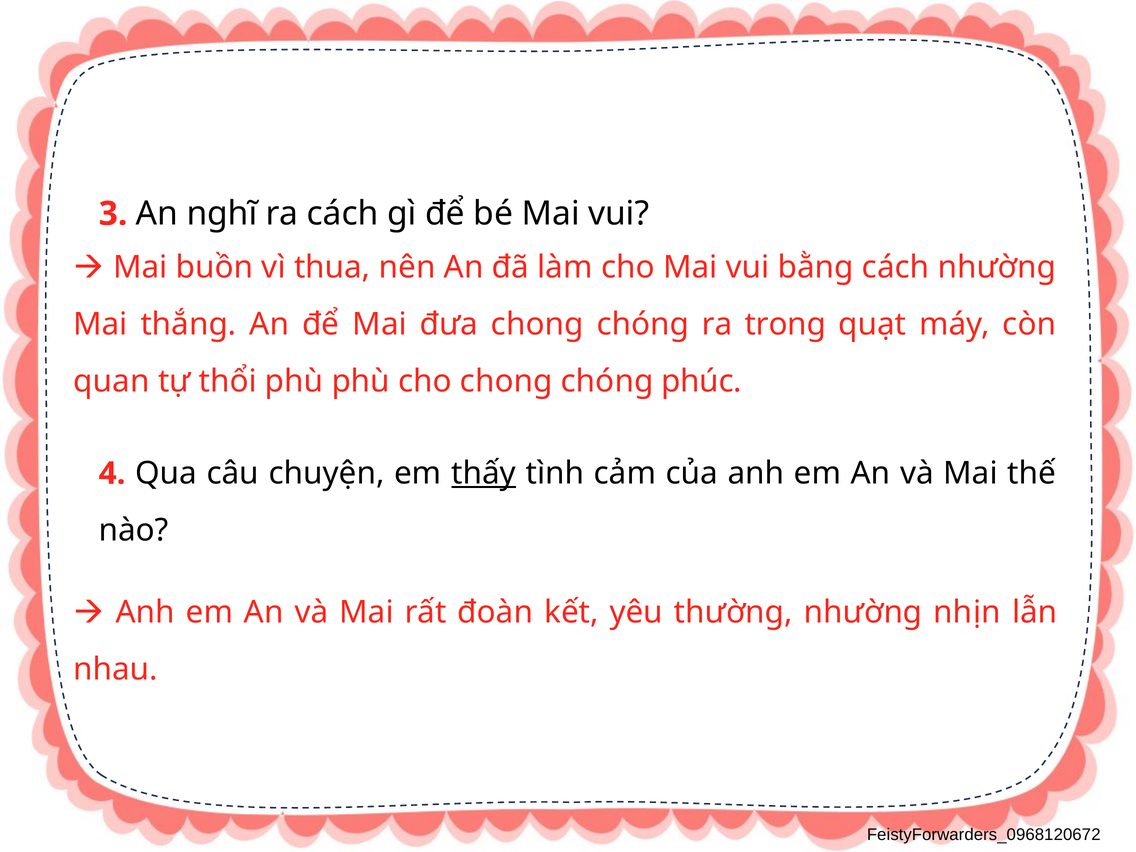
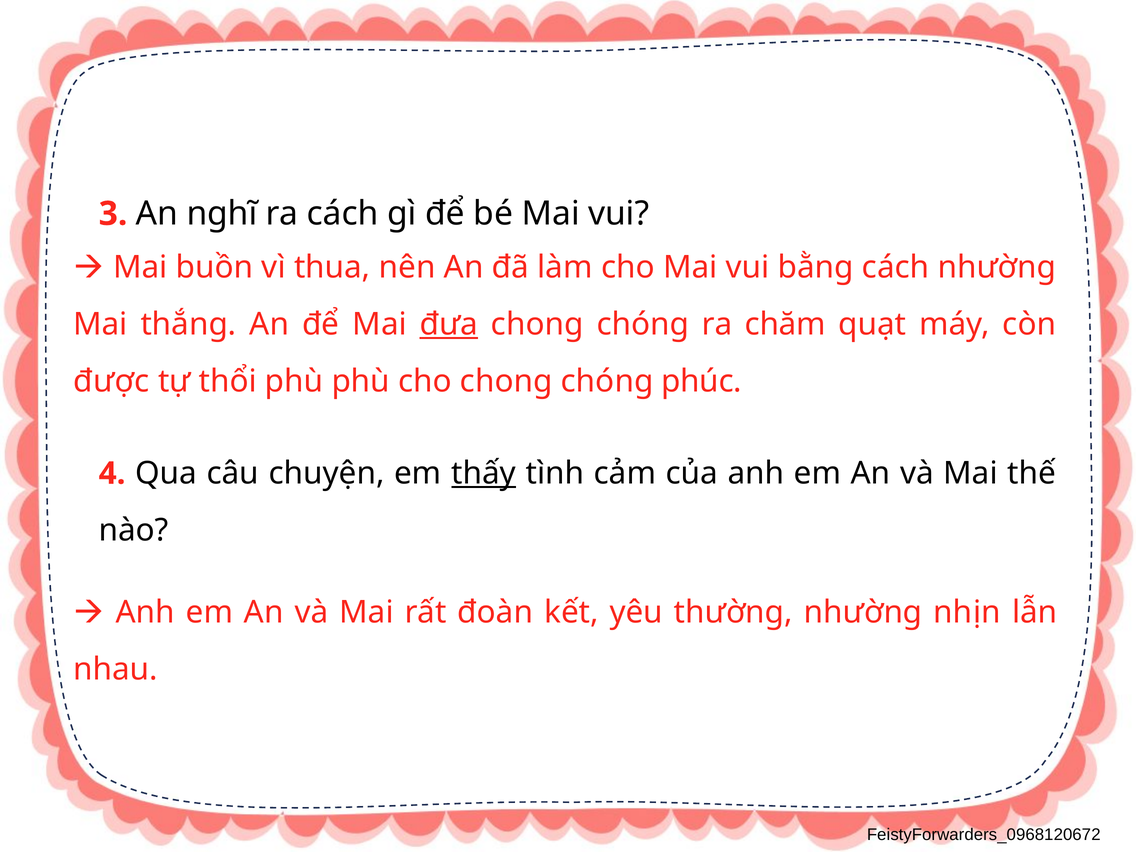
đưa underline: none -> present
trong: trong -> chăm
quan: quan -> được
